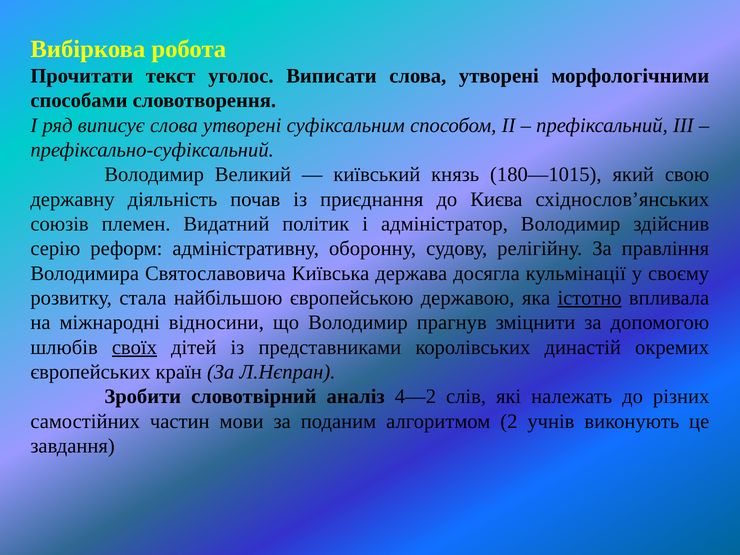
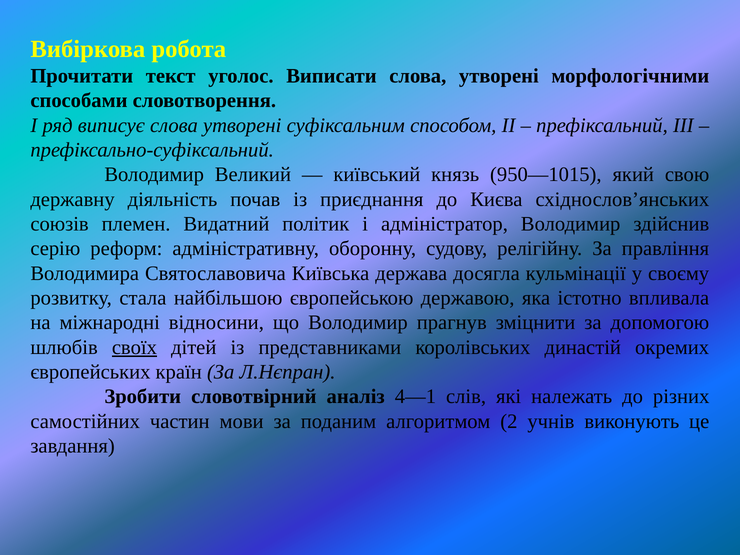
180—1015: 180—1015 -> 950—1015
істотно underline: present -> none
4—2: 4—2 -> 4—1
